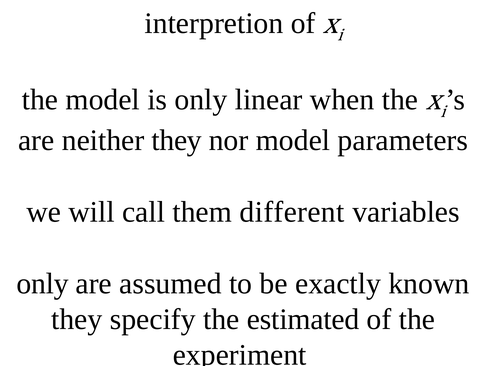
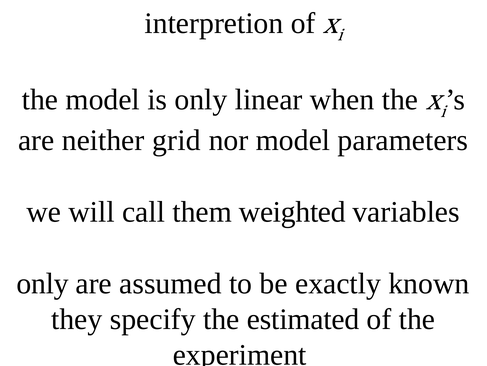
neither they: they -> grid
different: different -> weighted
